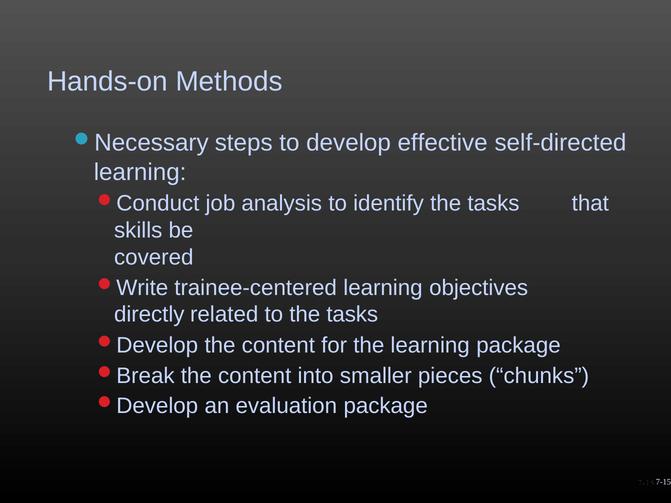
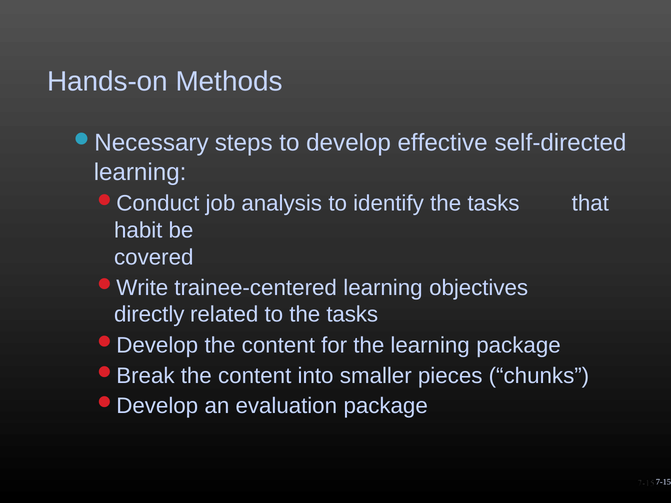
skills: skills -> habit
